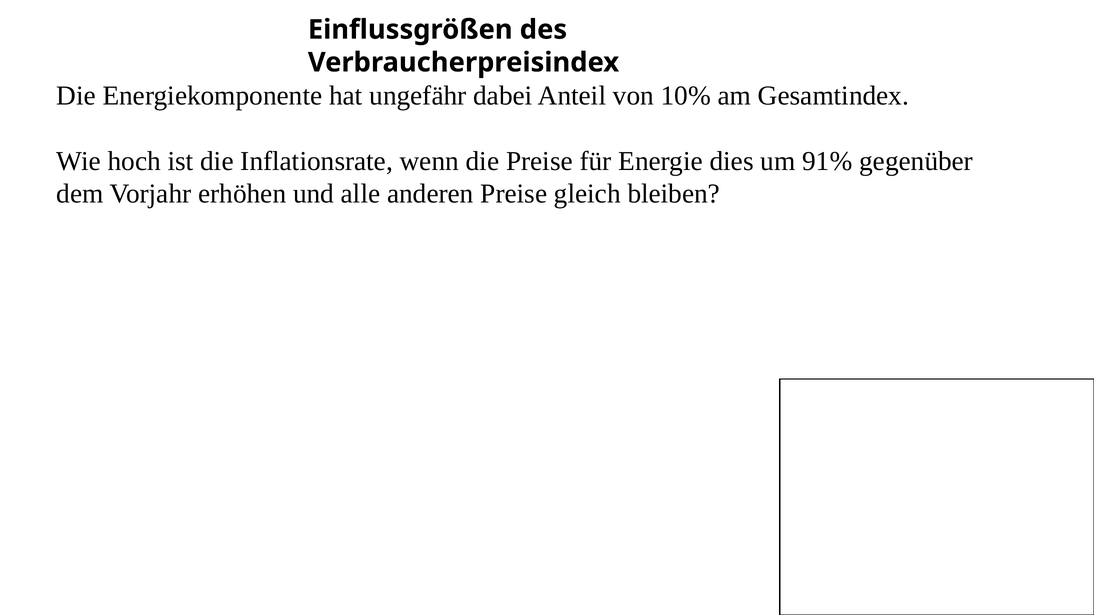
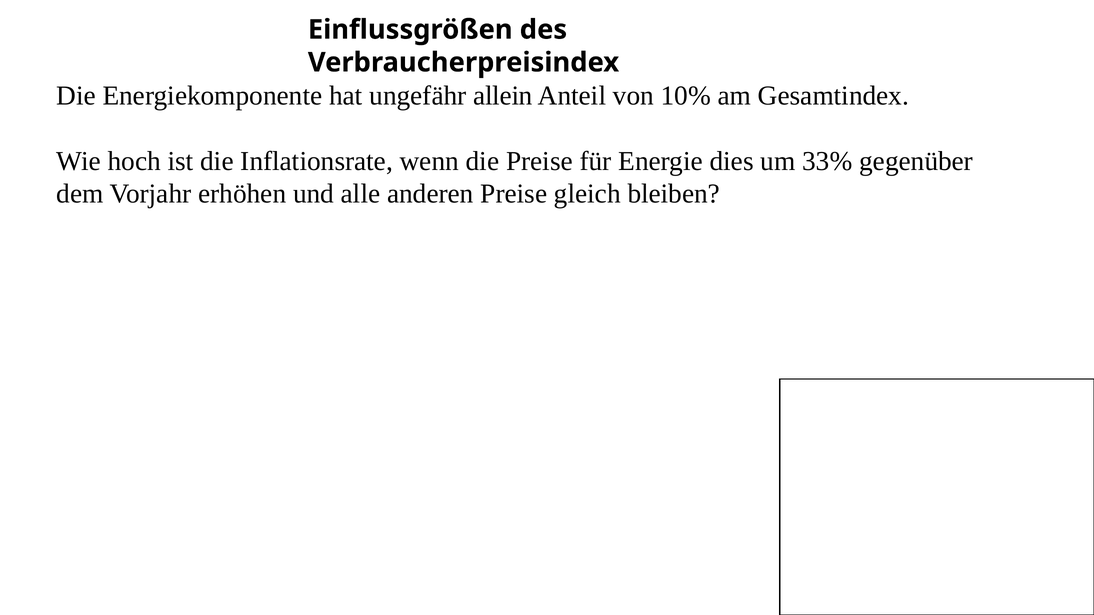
dabei: dabei -> allein
91%: 91% -> 33%
